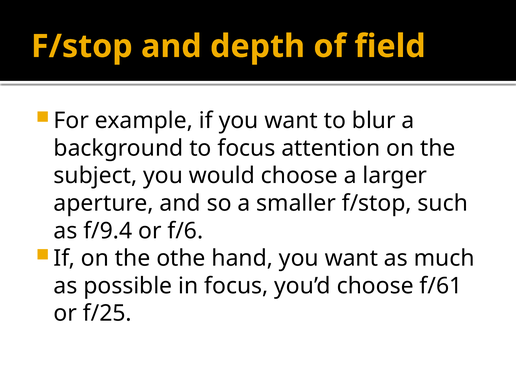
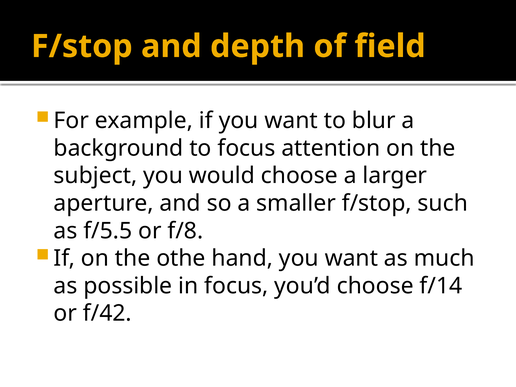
f/9.4: f/9.4 -> f/5.5
f/6: f/6 -> f/8
f/61: f/61 -> f/14
f/25: f/25 -> f/42
